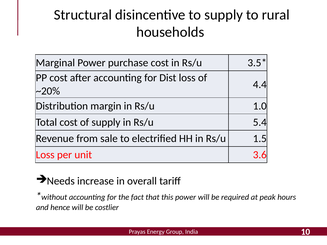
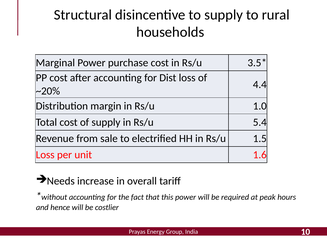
3.6: 3.6 -> 1.6
